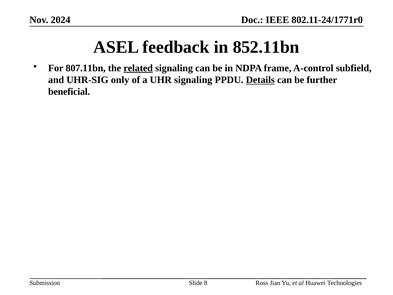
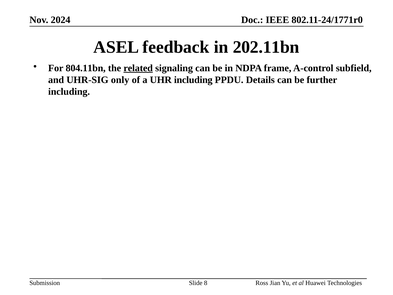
852.11bn: 852.11bn -> 202.11bn
807.11bn: 807.11bn -> 804.11bn
UHR signaling: signaling -> including
Details underline: present -> none
beneficial at (69, 92): beneficial -> including
